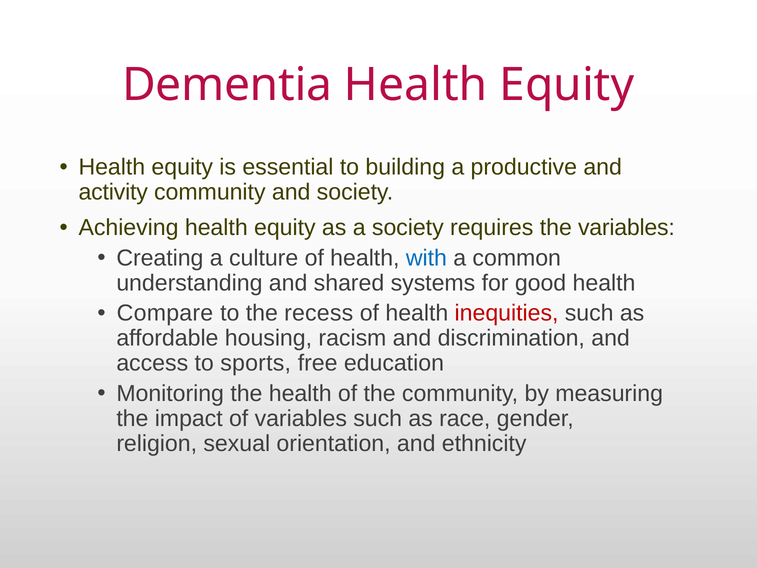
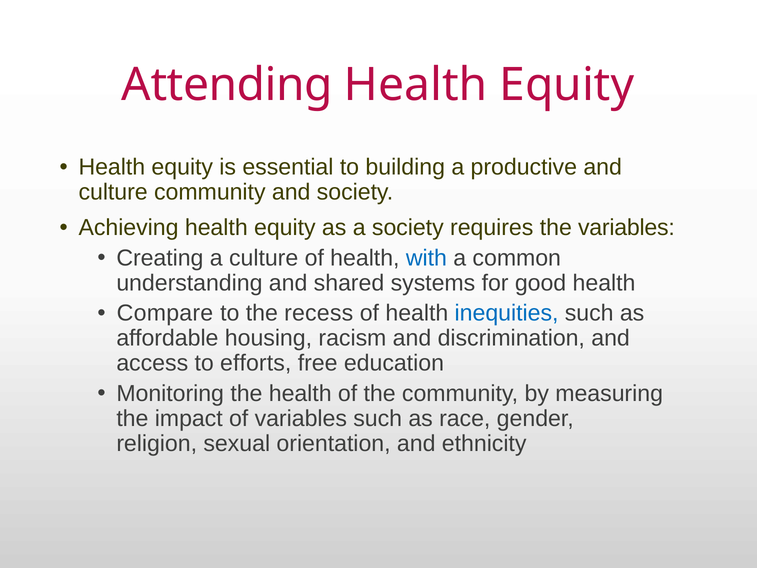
Dementia: Dementia -> Attending
activity at (113, 192): activity -> culture
inequities colour: red -> blue
sports: sports -> efforts
